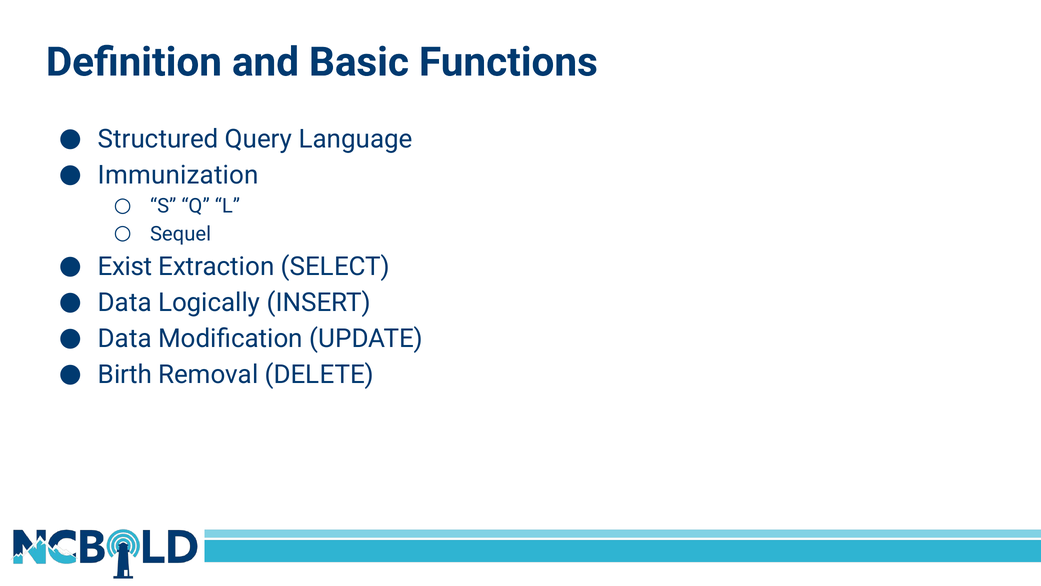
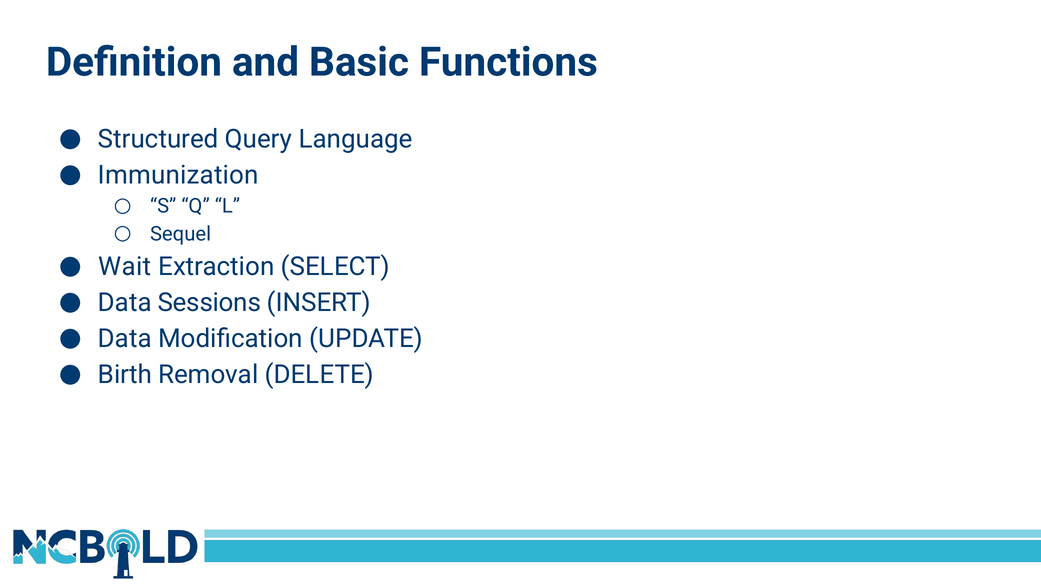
Exist: Exist -> Wait
Logically: Logically -> Sessions
